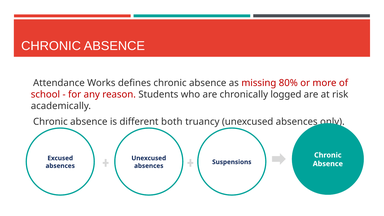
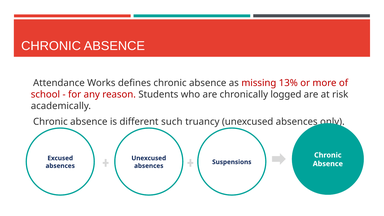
80%: 80% -> 13%
both: both -> such
